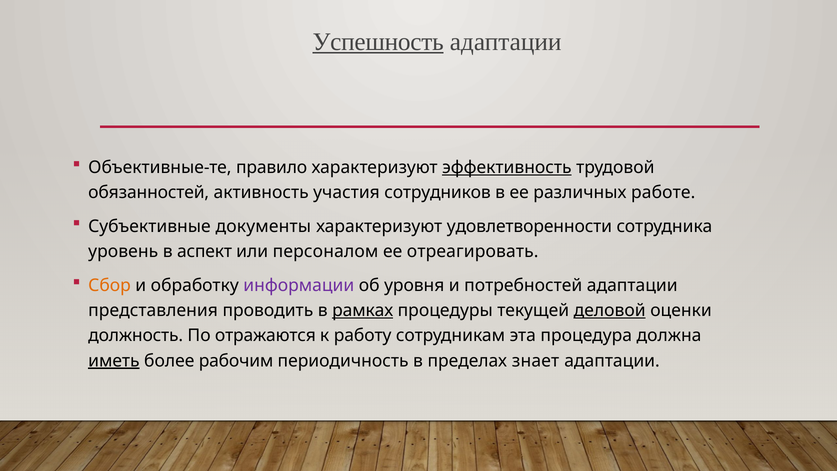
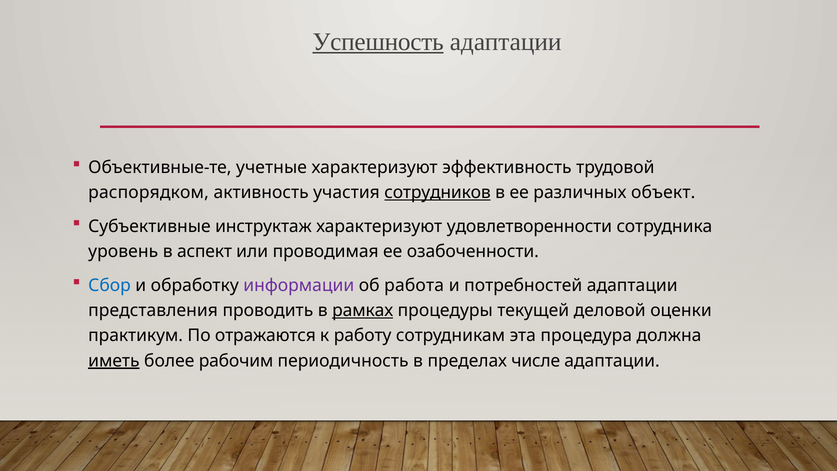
правило: правило -> учетные
эффективность underline: present -> none
обязанностей: обязанностей -> распорядком
сотрудников underline: none -> present
работе: работе -> объект
документы: документы -> инструктаж
персоналом: персоналом -> проводимая
отреагировать: отреагировать -> озабоченности
Сбор colour: orange -> blue
уровня: уровня -> работа
деловой underline: present -> none
должность: должность -> практикум
знает: знает -> числе
